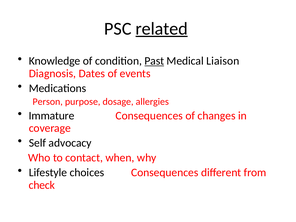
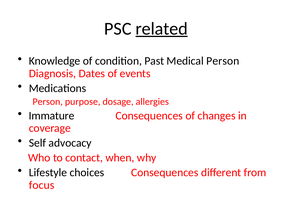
Past underline: present -> none
Medical Liaison: Liaison -> Person
check: check -> focus
